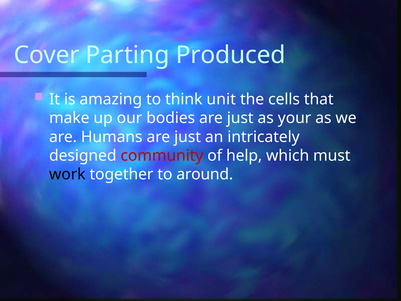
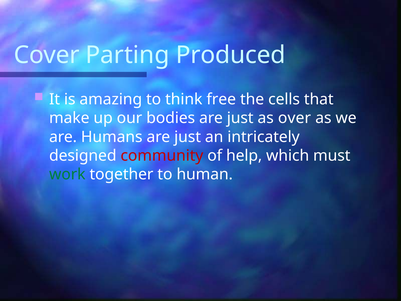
unit: unit -> free
your: your -> over
work colour: black -> green
around: around -> human
